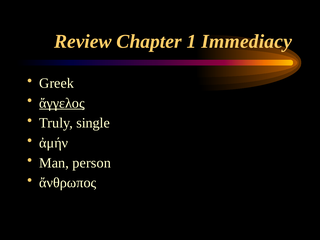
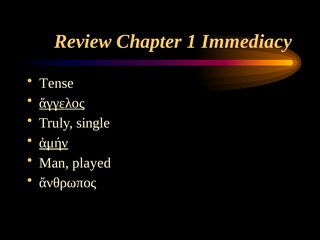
Greek: Greek -> Tense
ἀμήν underline: none -> present
person: person -> played
